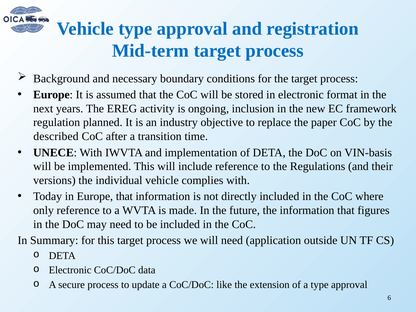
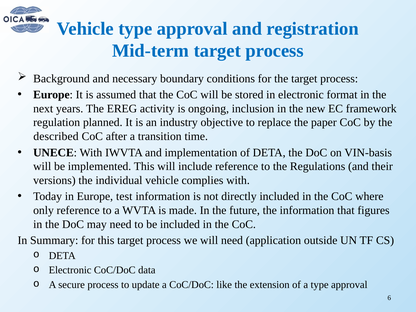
Europe that: that -> test
